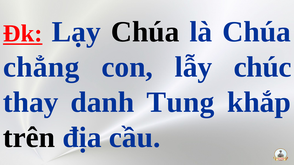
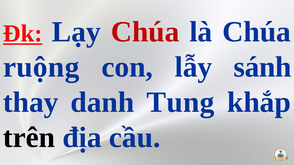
Chúa at (145, 32) colour: black -> red
chẳng: chẳng -> ruộng
chúc: chúc -> sánh
